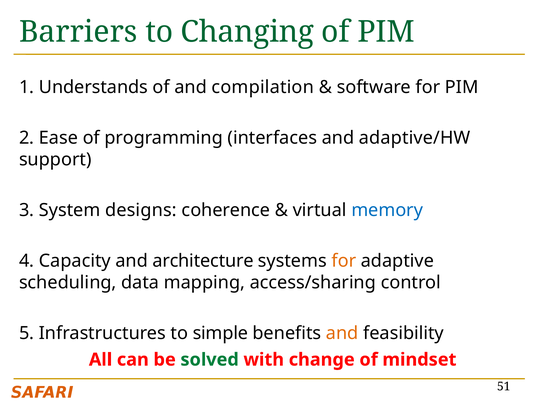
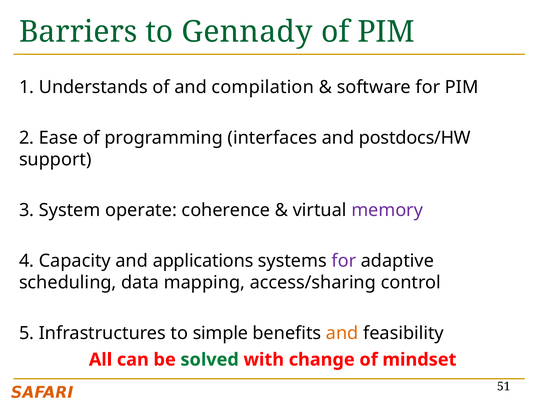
Changing: Changing -> Gennady
adaptive/HW: adaptive/HW -> postdocs/HW
designs: designs -> operate
memory colour: blue -> purple
architecture: architecture -> applications
for at (344, 261) colour: orange -> purple
